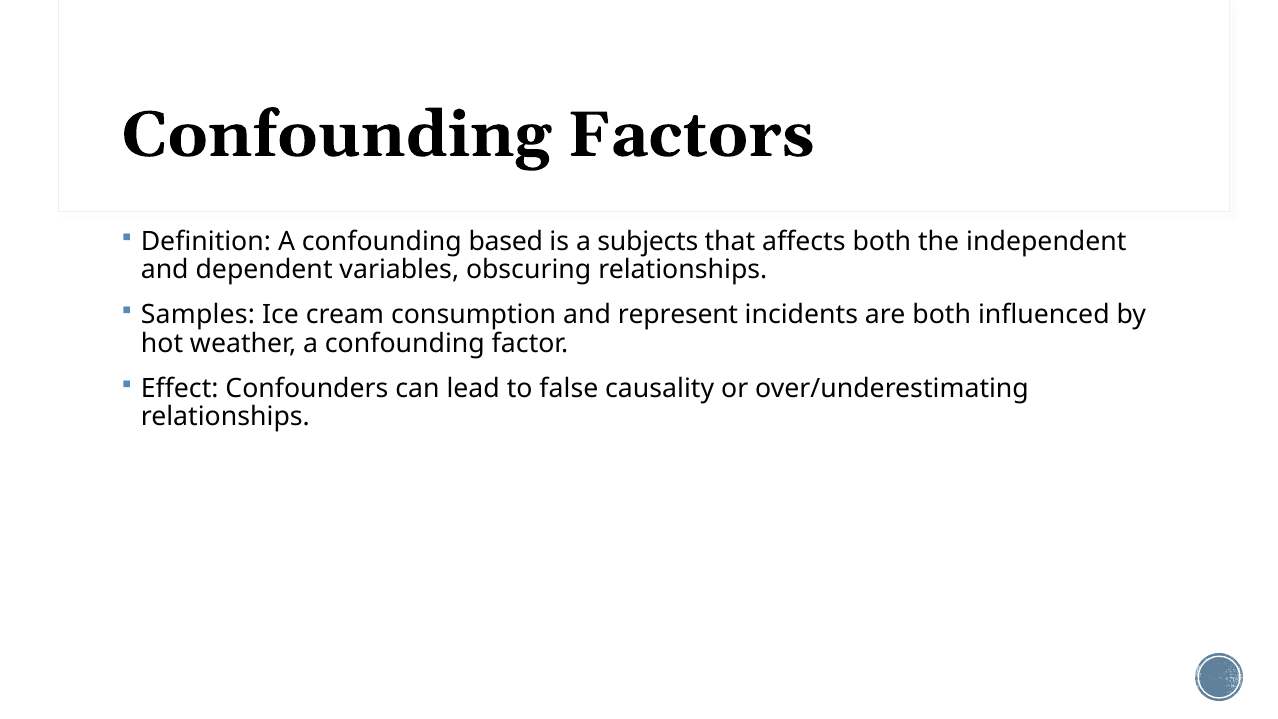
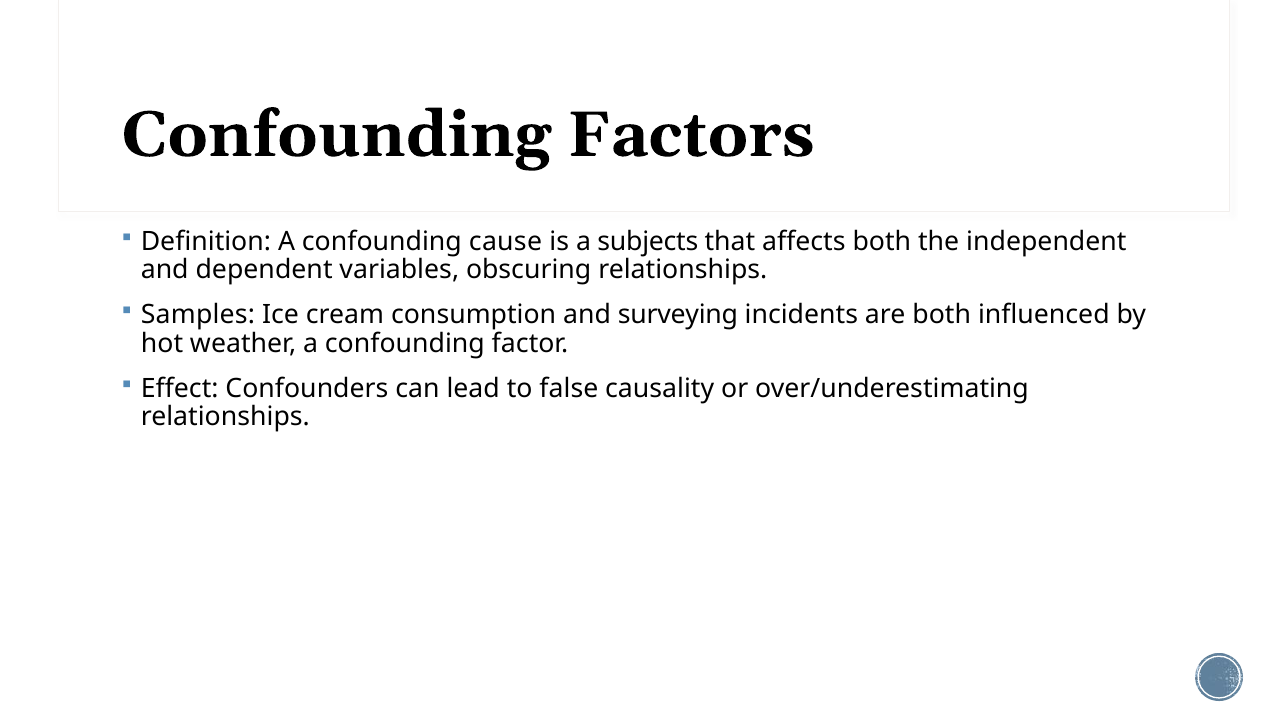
based: based -> cause
represent: represent -> surveying
